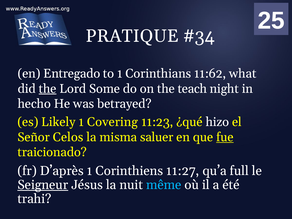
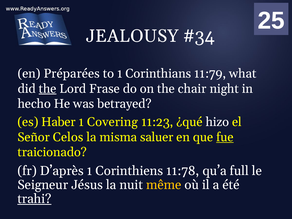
PRATIQUE: PRATIQUE -> JEALOUSY
Entregado: Entregado -> Préparées
11:62: 11:62 -> 11:79
Some: Some -> Frase
teach: teach -> chair
Likely: Likely -> Haber
11:27: 11:27 -> 11:78
Seigneur underline: present -> none
même colour: light blue -> yellow
trahi underline: none -> present
